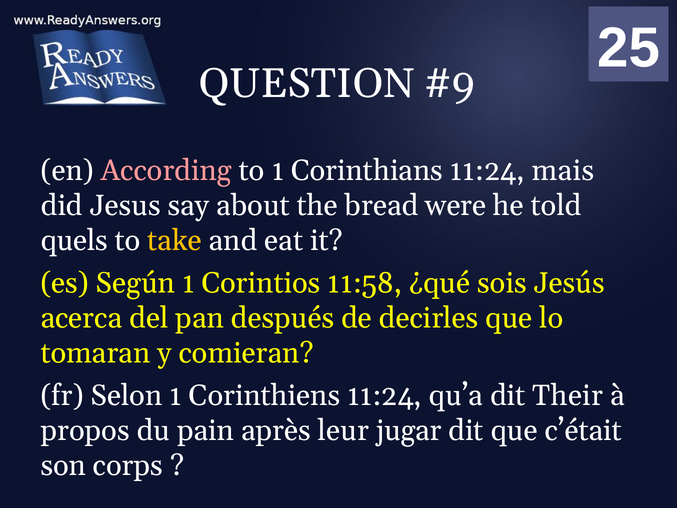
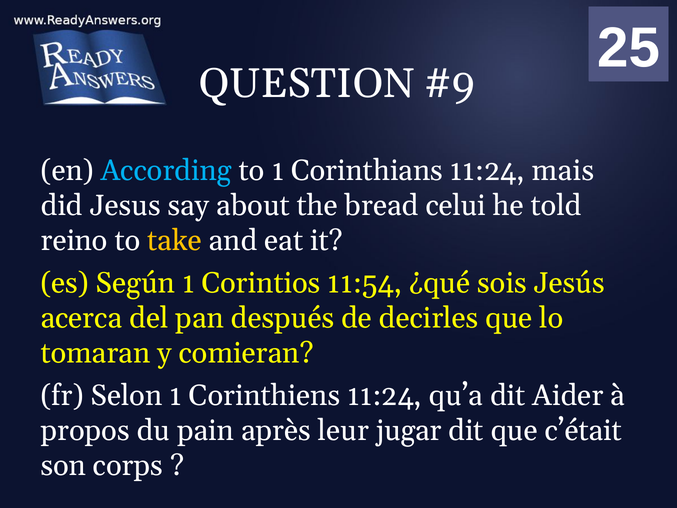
According colour: pink -> light blue
were: were -> celui
quels: quels -> reino
11:58: 11:58 -> 11:54
Their: Their -> Aider
